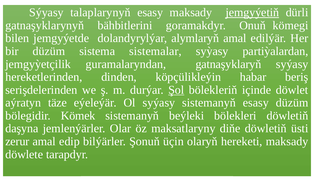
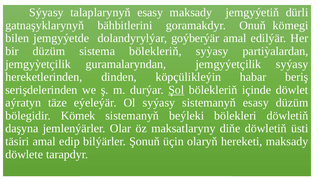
jemgyýetiň underline: present -> none
alymlaryň: alymlaryň -> goýberýär
sistema sistemalar: sistemalar -> bölekleriň
gatnaşyklaryň: gatnaşyklaryň -> jemgyýetçilik
zerur: zerur -> täsiri
